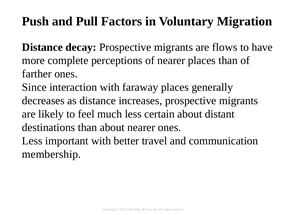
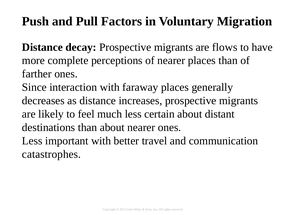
membership: membership -> catastrophes
